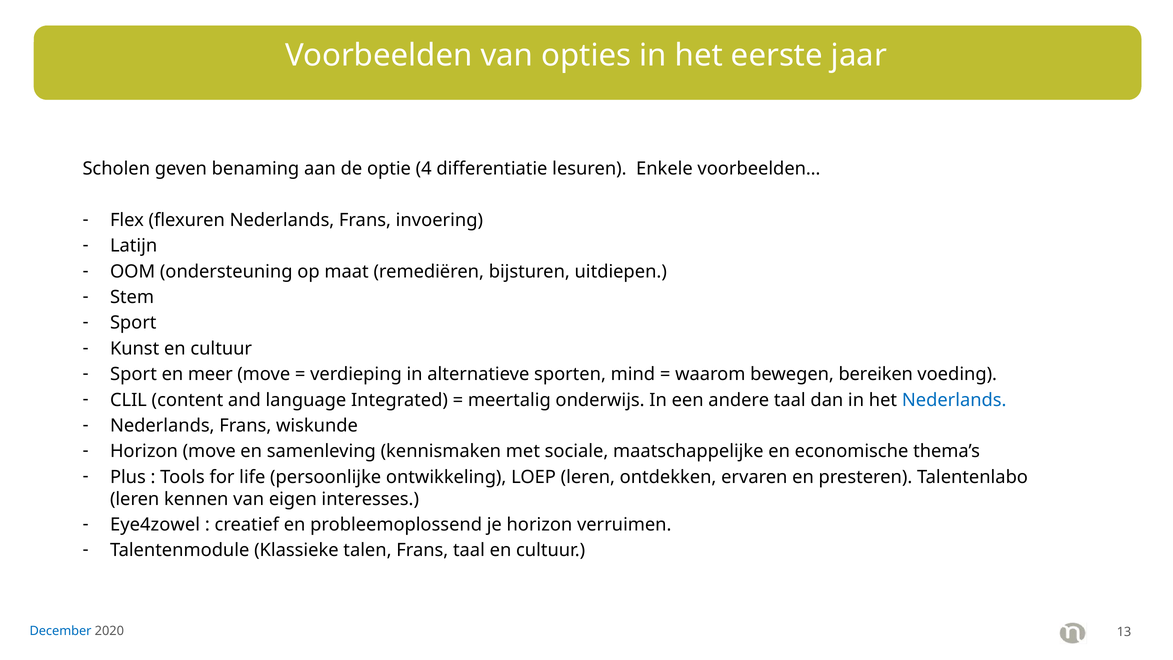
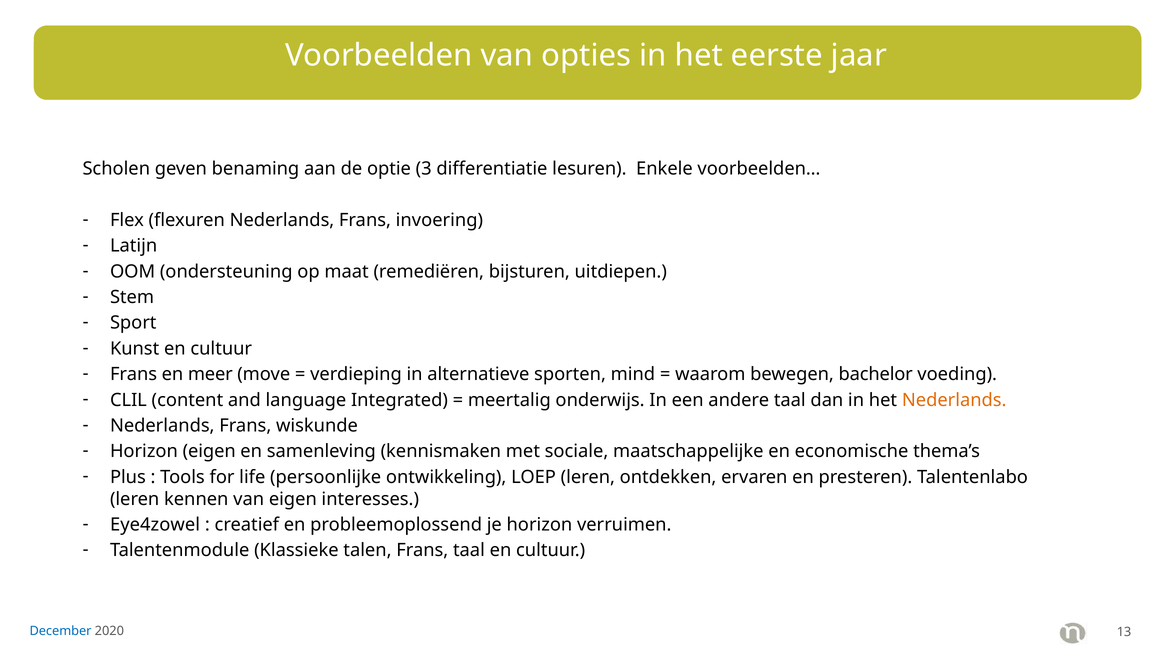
4: 4 -> 3
Sport at (133, 374): Sport -> Frans
bereiken: bereiken -> bachelor
Nederlands at (954, 400) colour: blue -> orange
Horizon move: move -> eigen
